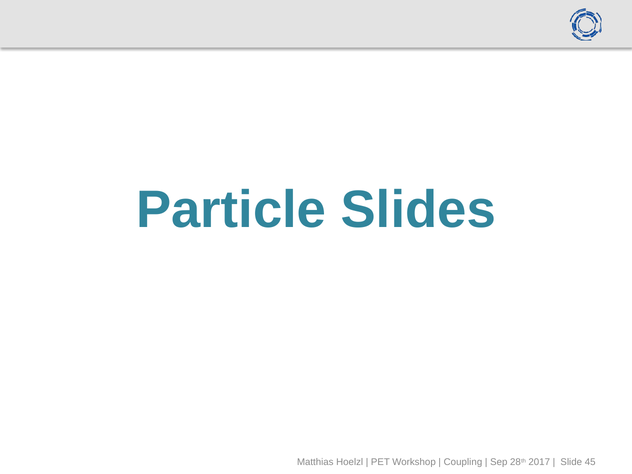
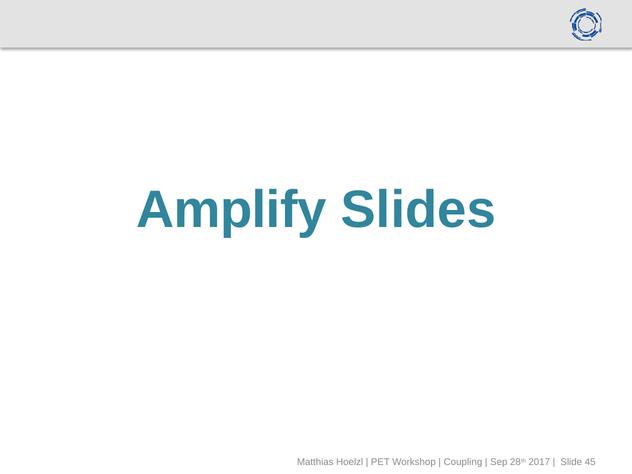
Particle: Particle -> Amplify
